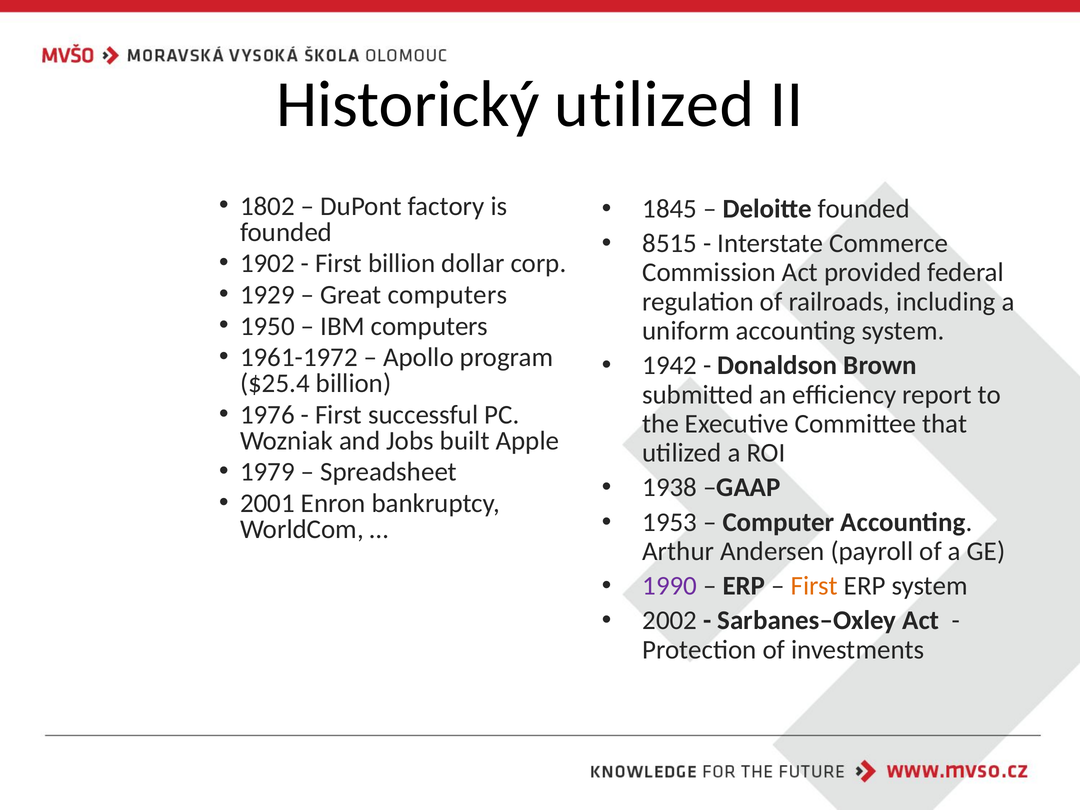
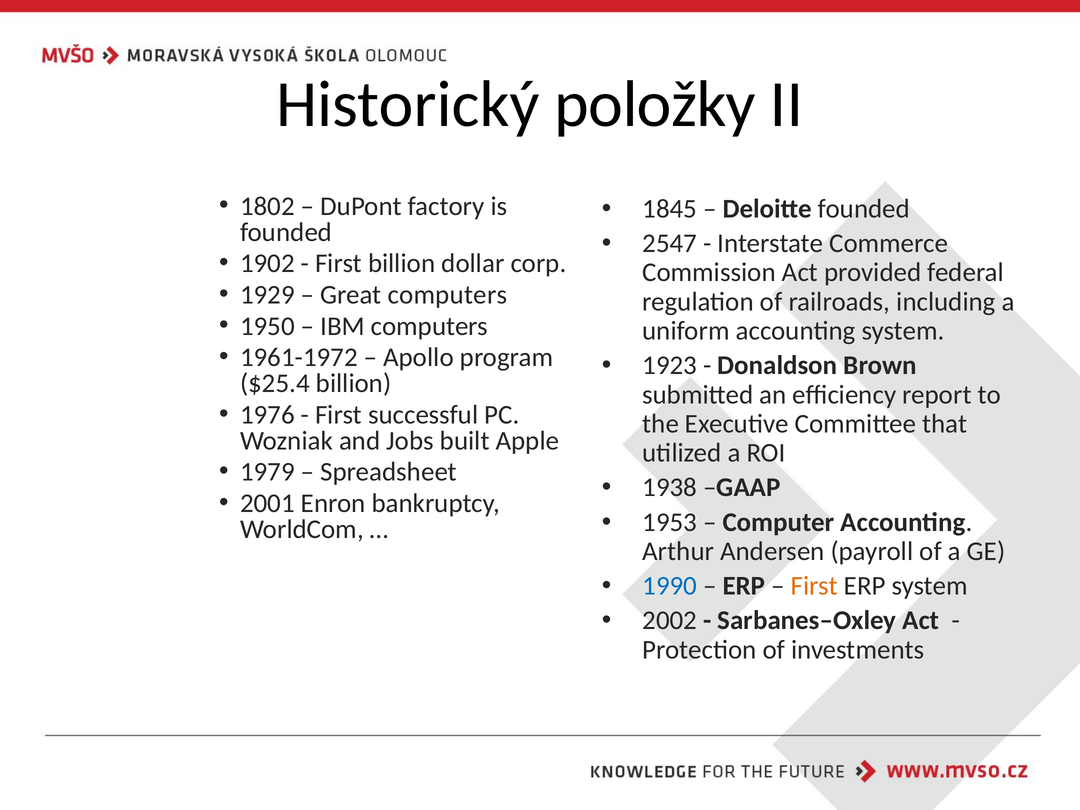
Historický utilized: utilized -> položky
8515: 8515 -> 2547
1942: 1942 -> 1923
1990 colour: purple -> blue
